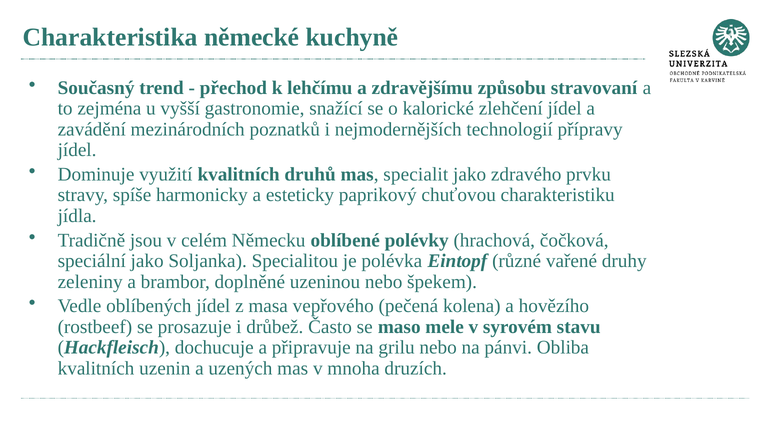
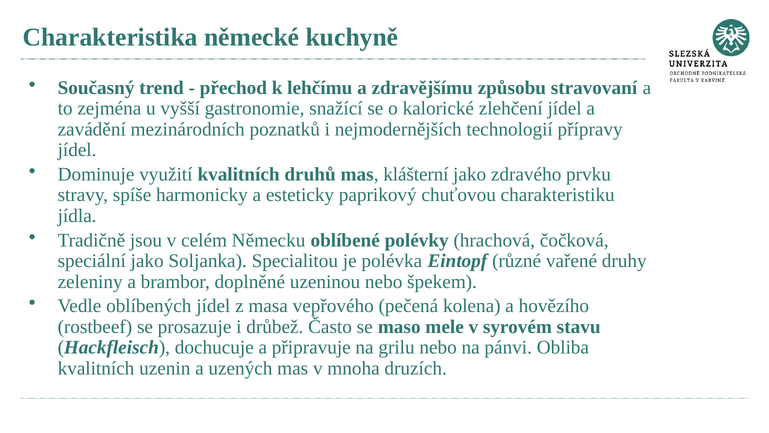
specialit: specialit -> klášterní
